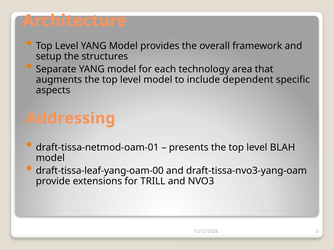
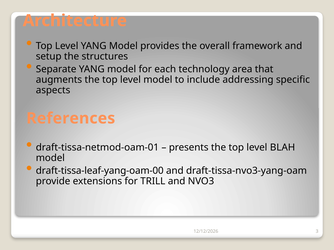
dependent: dependent -> addressing
Addressing: Addressing -> References
